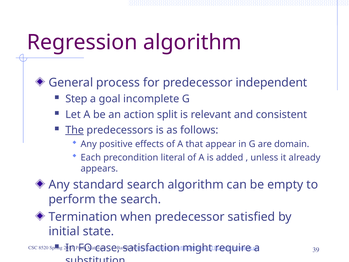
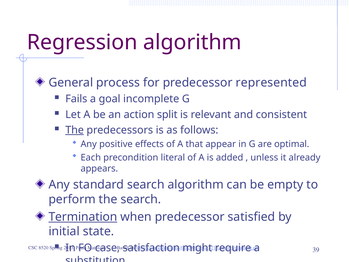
independent: independent -> represented
Step: Step -> Fails
domain: domain -> optimal
Termination underline: none -> present
